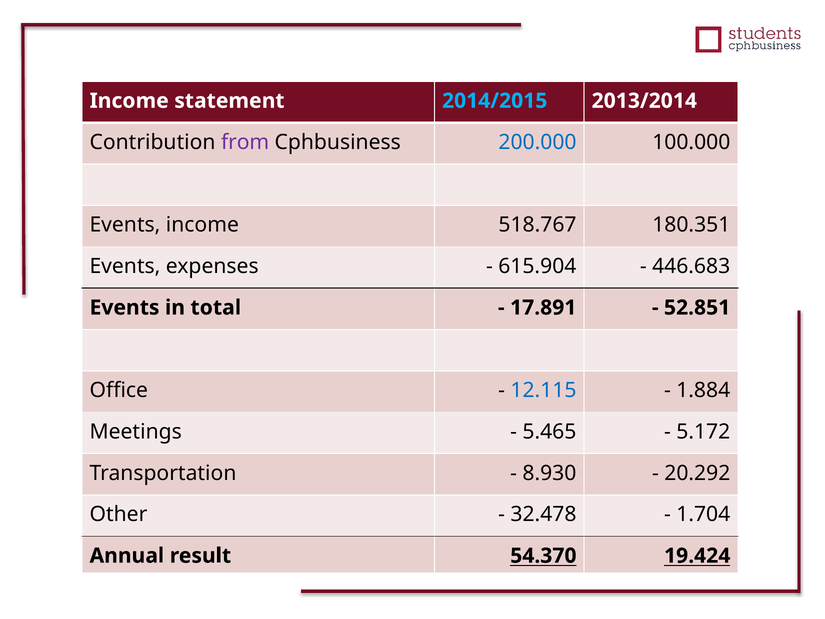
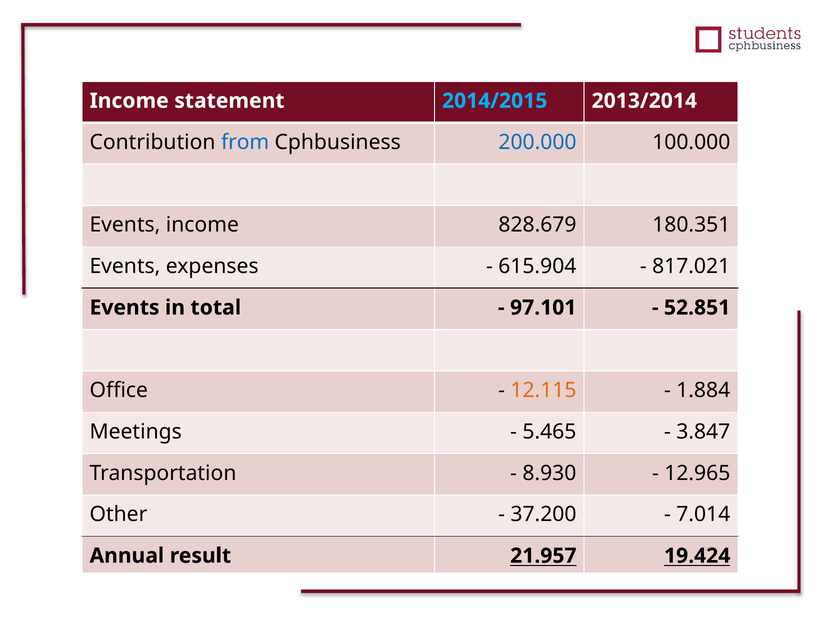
from colour: purple -> blue
518.767: 518.767 -> 828.679
446.683: 446.683 -> 817.021
17.891: 17.891 -> 97.101
12.115 colour: blue -> orange
5.172: 5.172 -> 3.847
20.292: 20.292 -> 12.965
32.478: 32.478 -> 37.200
1.704: 1.704 -> 7.014
54.370: 54.370 -> 21.957
